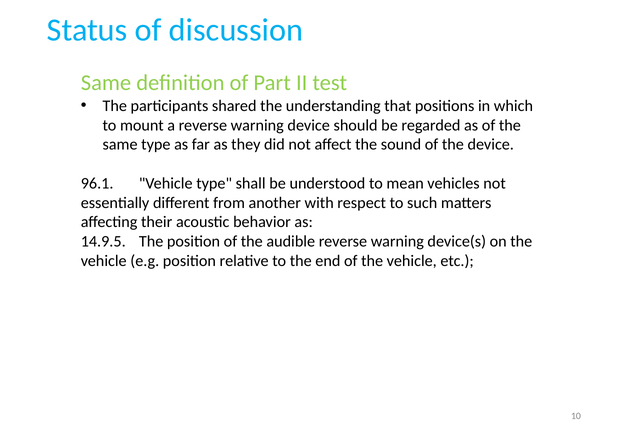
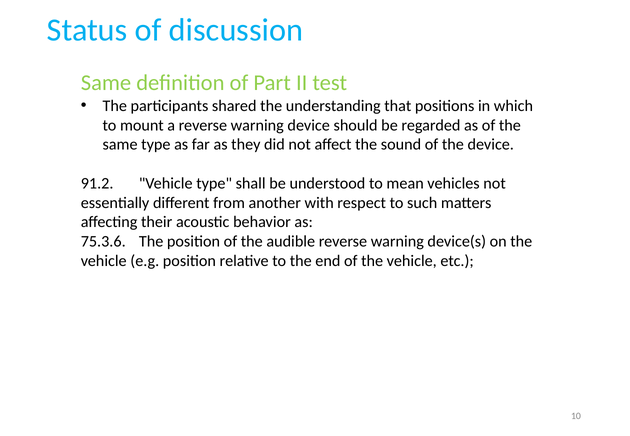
96.1: 96.1 -> 91.2
14.9.5: 14.9.5 -> 75.3.6
